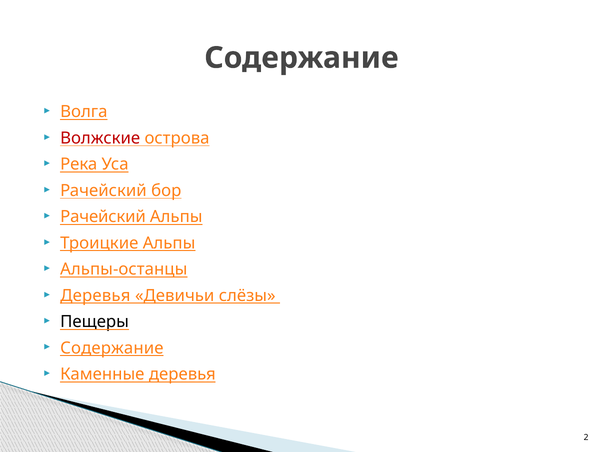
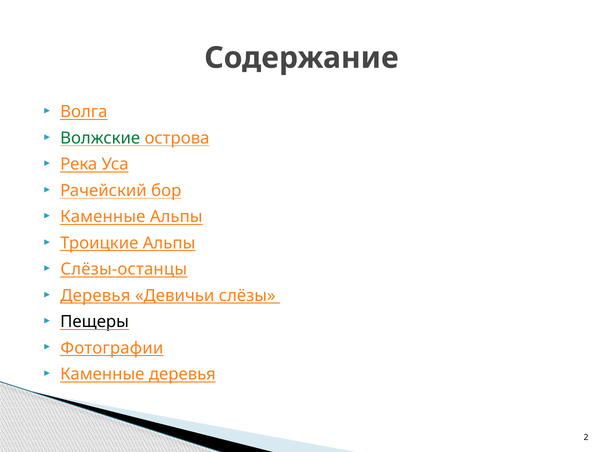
Волжские colour: red -> green
Рачейский at (103, 217): Рачейский -> Каменные
Альпы-останцы: Альпы-останцы -> Слёзы-останцы
Содержание at (112, 348): Содержание -> Фотографии
